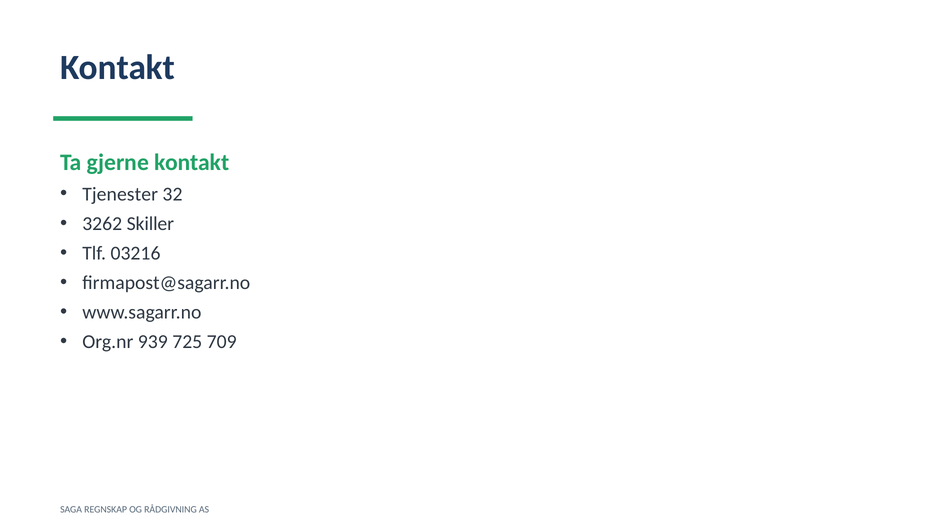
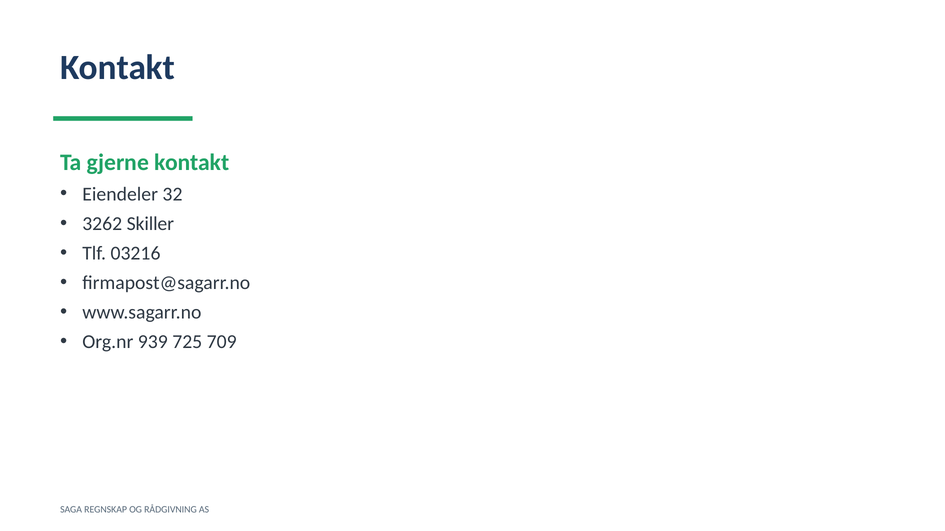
Tjenester: Tjenester -> Eiendeler
